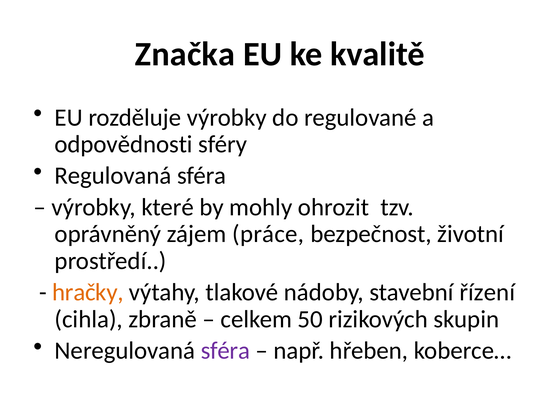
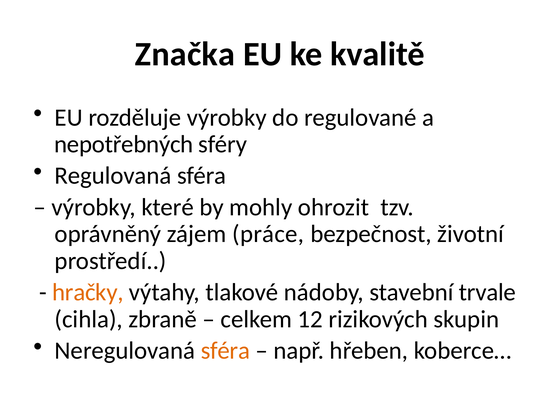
odpovědnosti: odpovědnosti -> nepotřebných
řízení: řízení -> trvale
50: 50 -> 12
sféra at (225, 351) colour: purple -> orange
